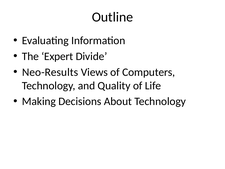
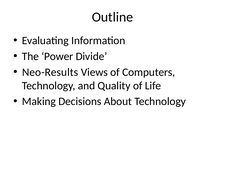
Expert: Expert -> Power
